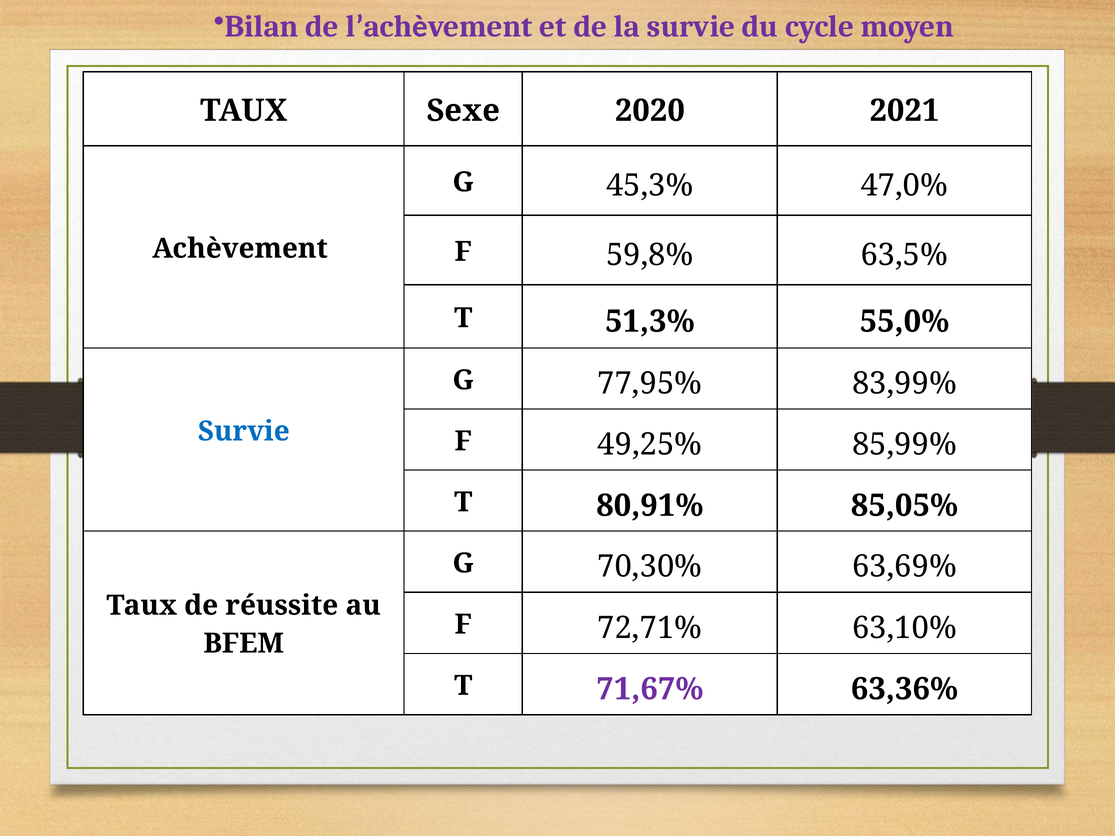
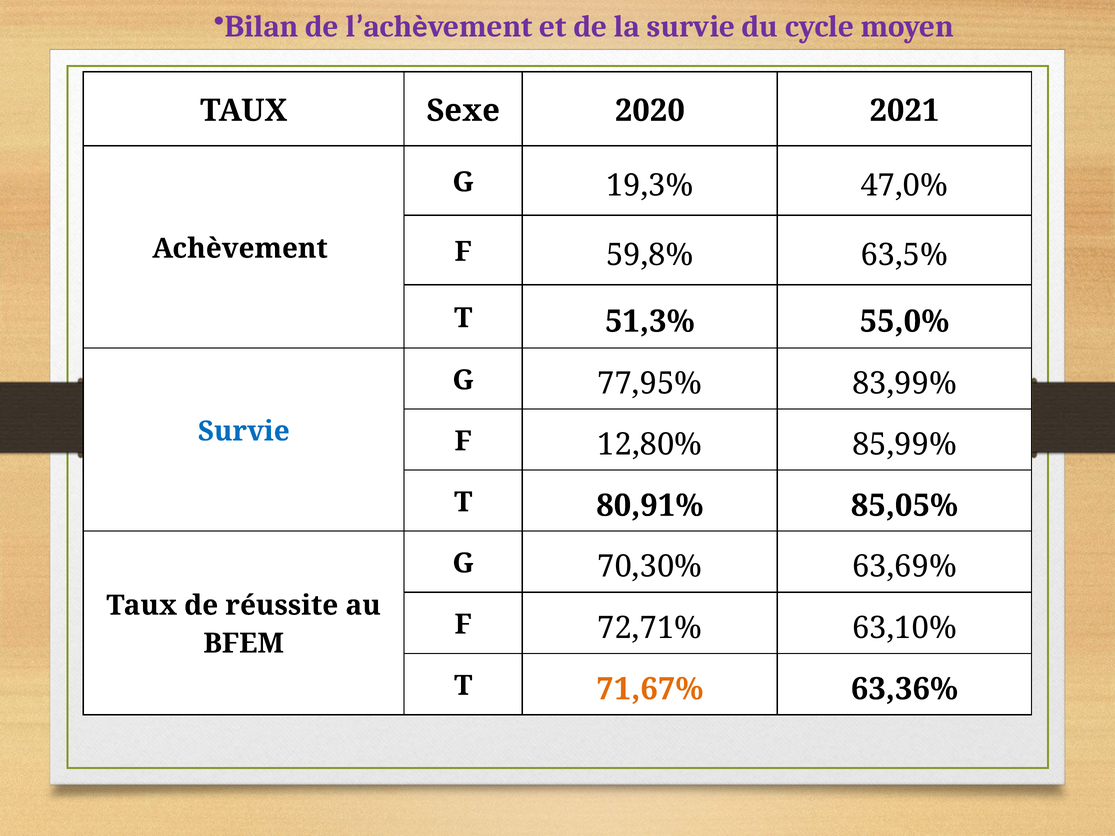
45,3%: 45,3% -> 19,3%
49,25%: 49,25% -> 12,80%
71,67% colour: purple -> orange
